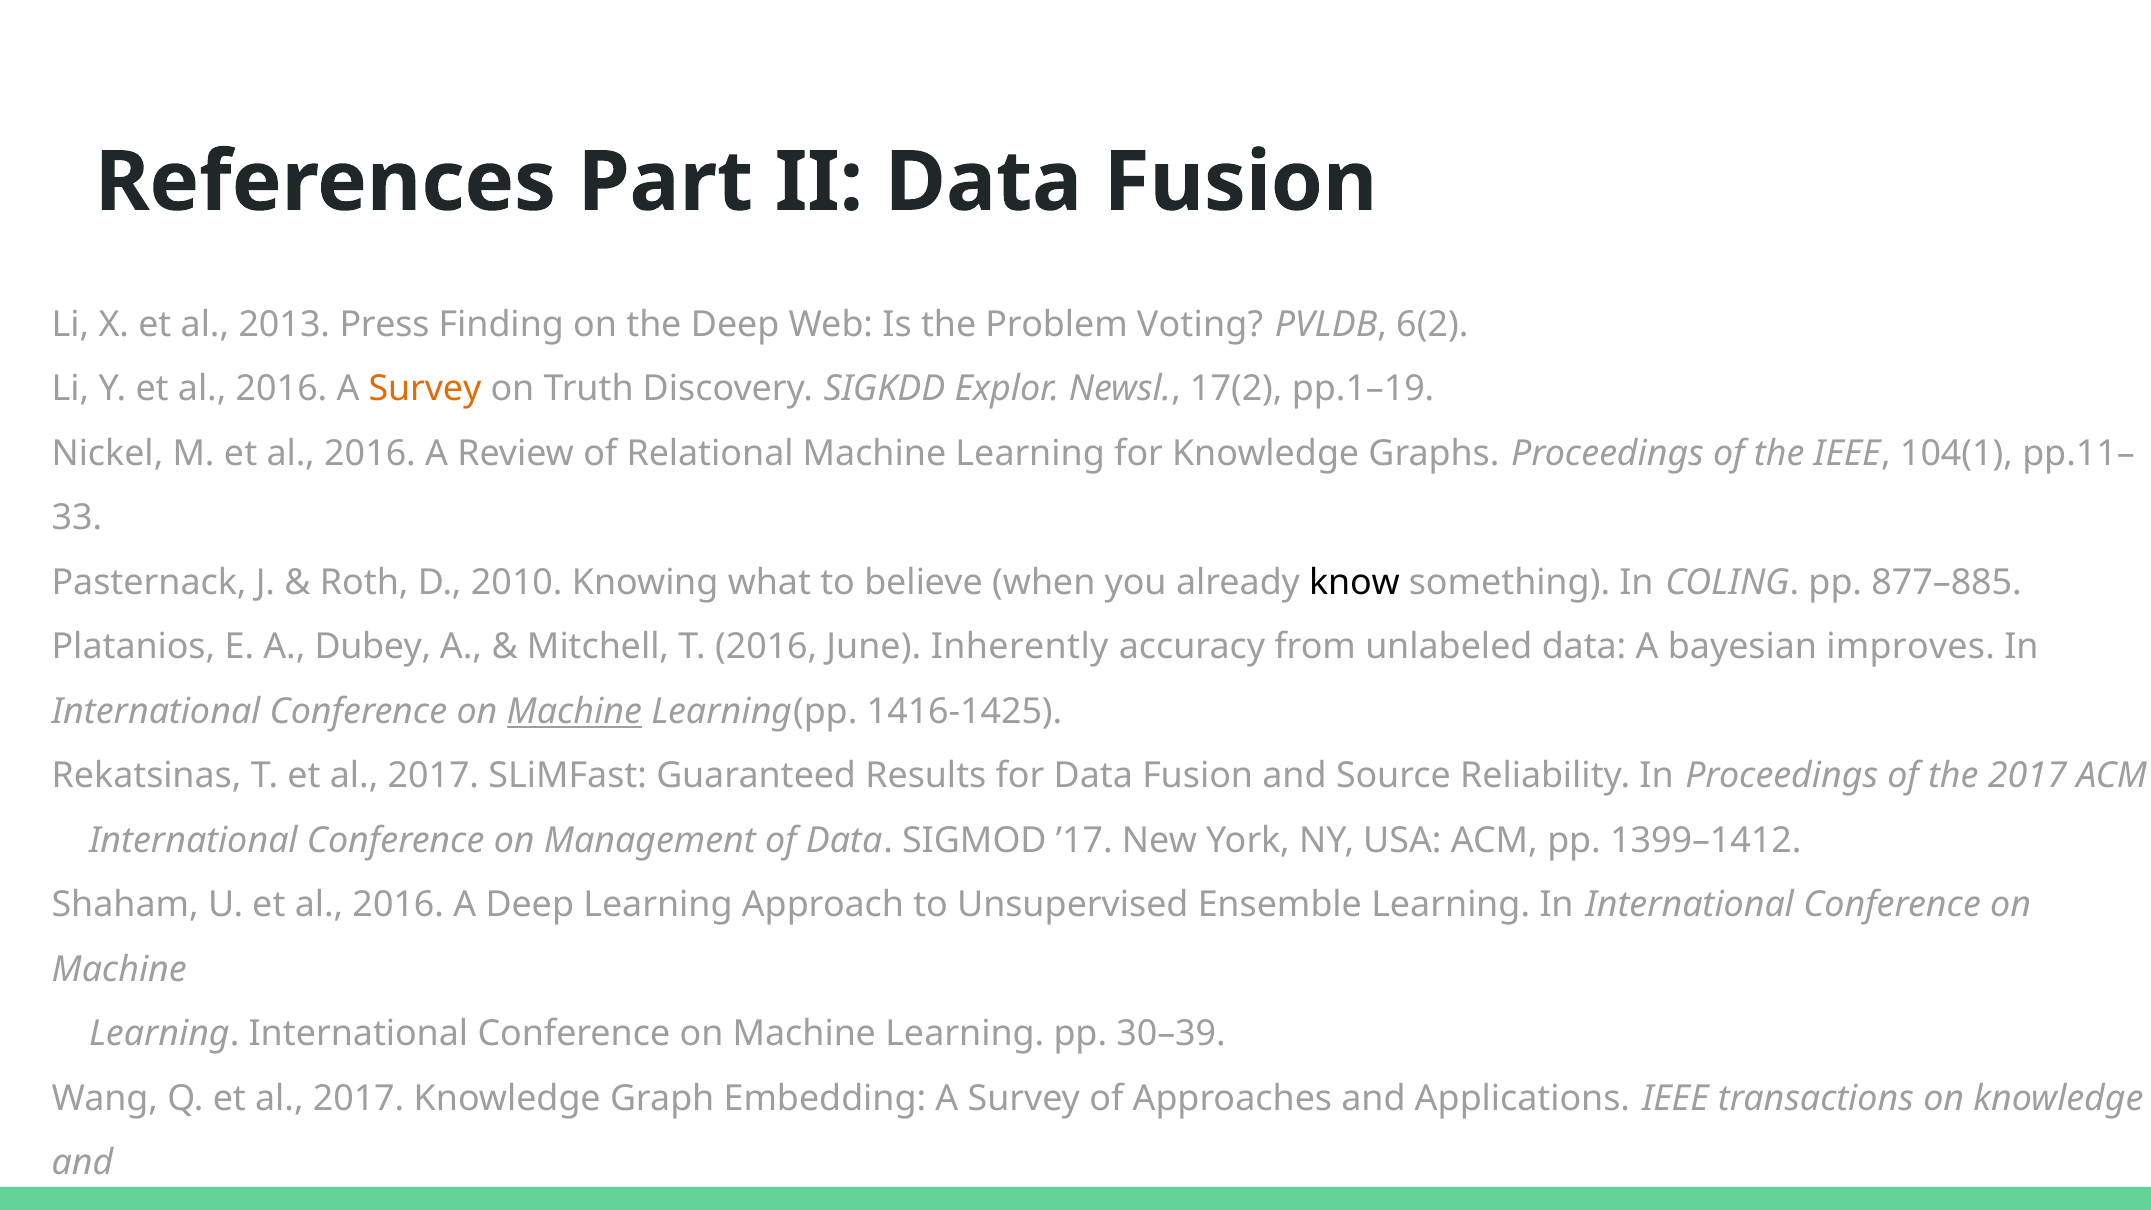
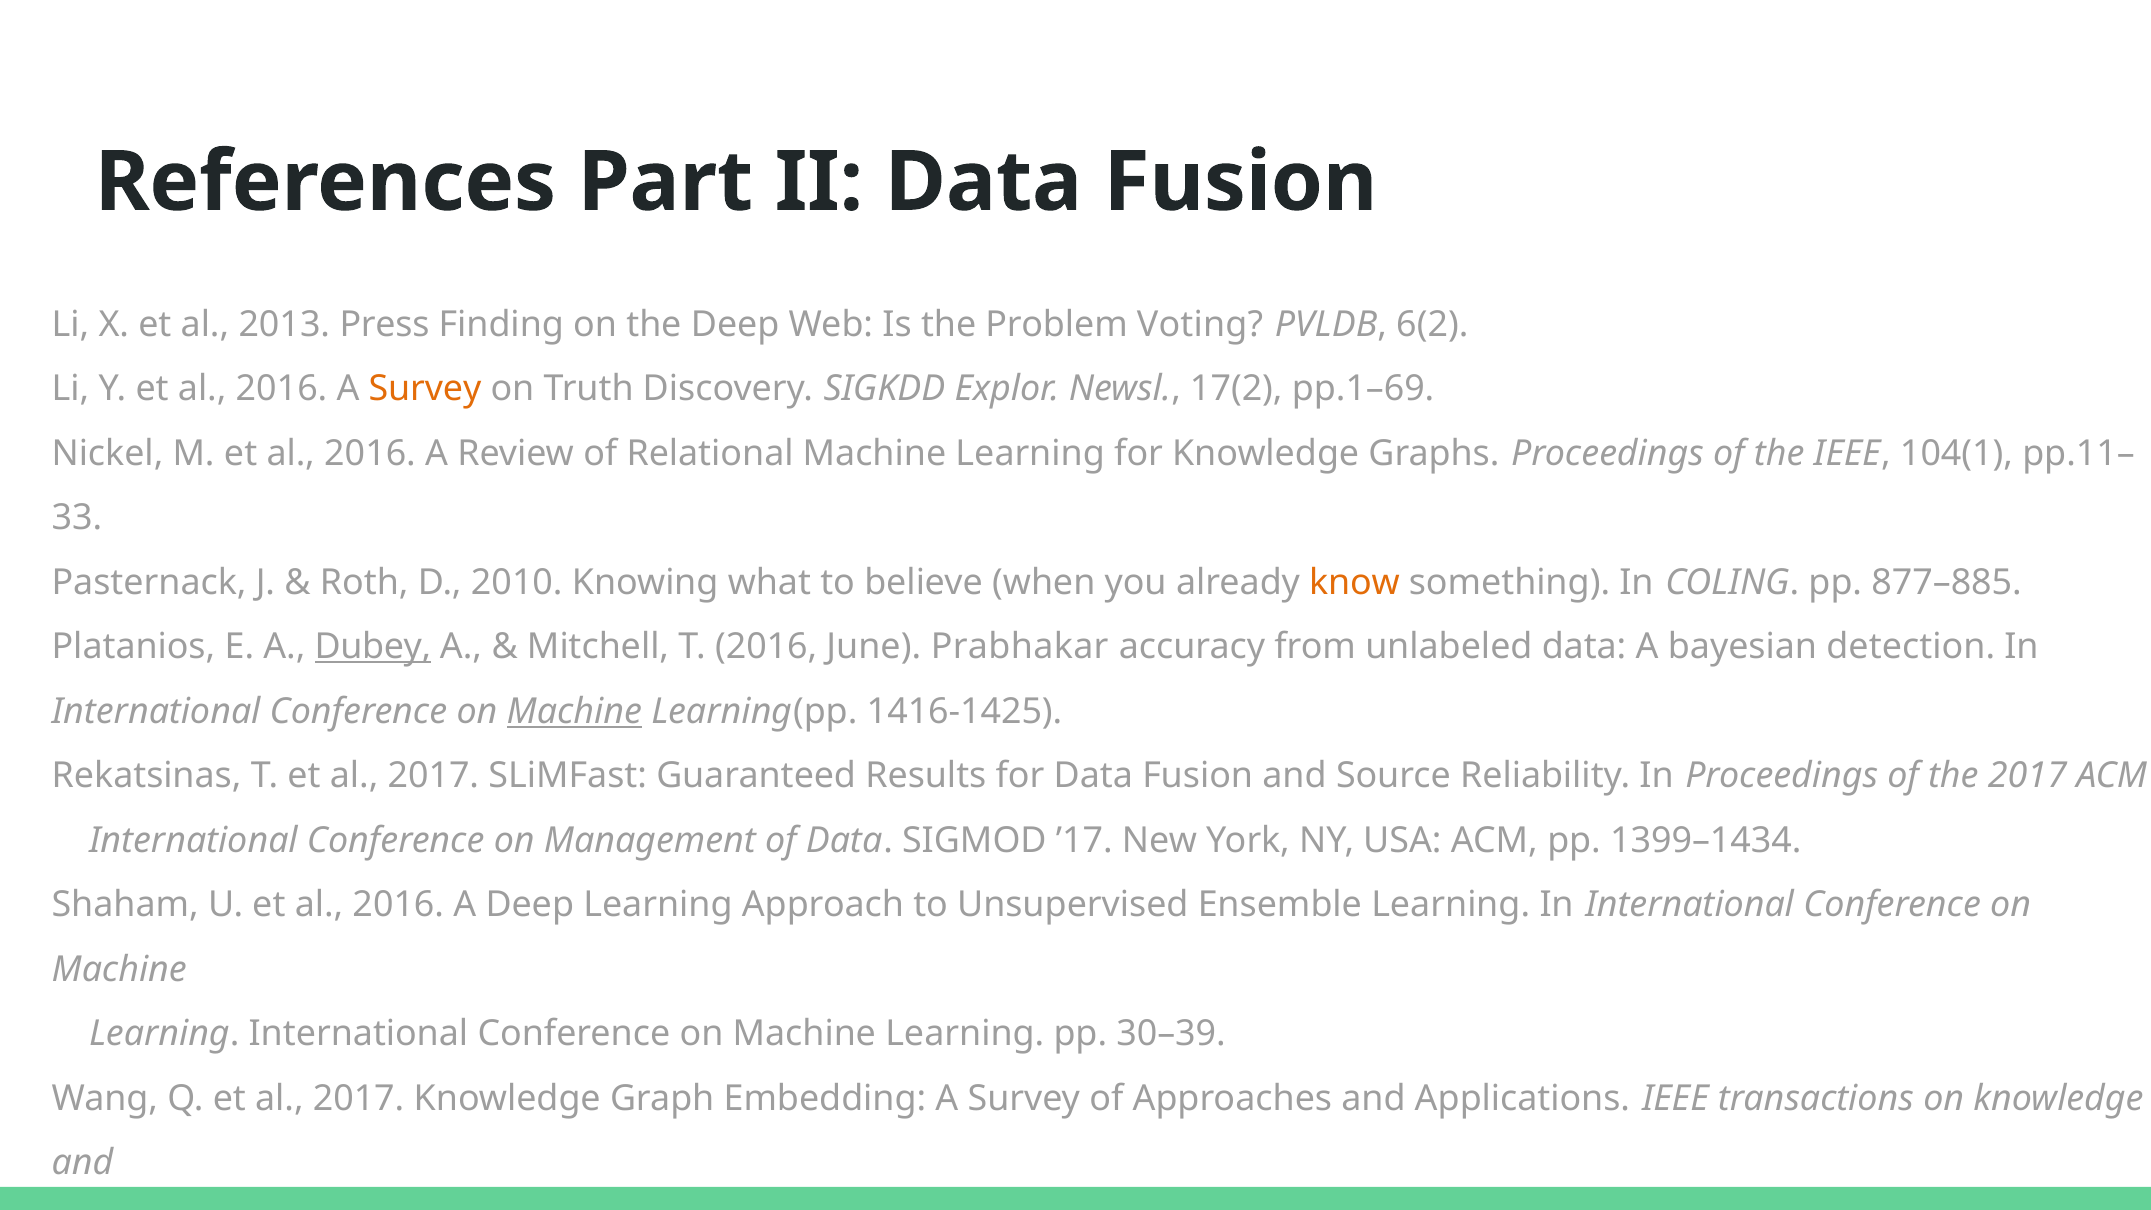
pp.1–19: pp.1–19 -> pp.1–69
know colour: black -> orange
Dubey underline: none -> present
Inherently: Inherently -> Prabhakar
improves: improves -> detection
1399–1412: 1399–1412 -> 1399–1434
